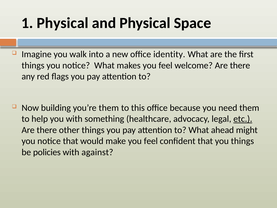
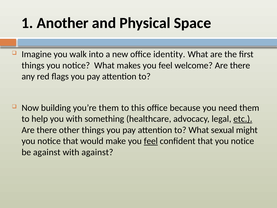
1 Physical: Physical -> Another
ahead: ahead -> sexual
feel at (151, 141) underline: none -> present
that you things: things -> notice
be policies: policies -> against
